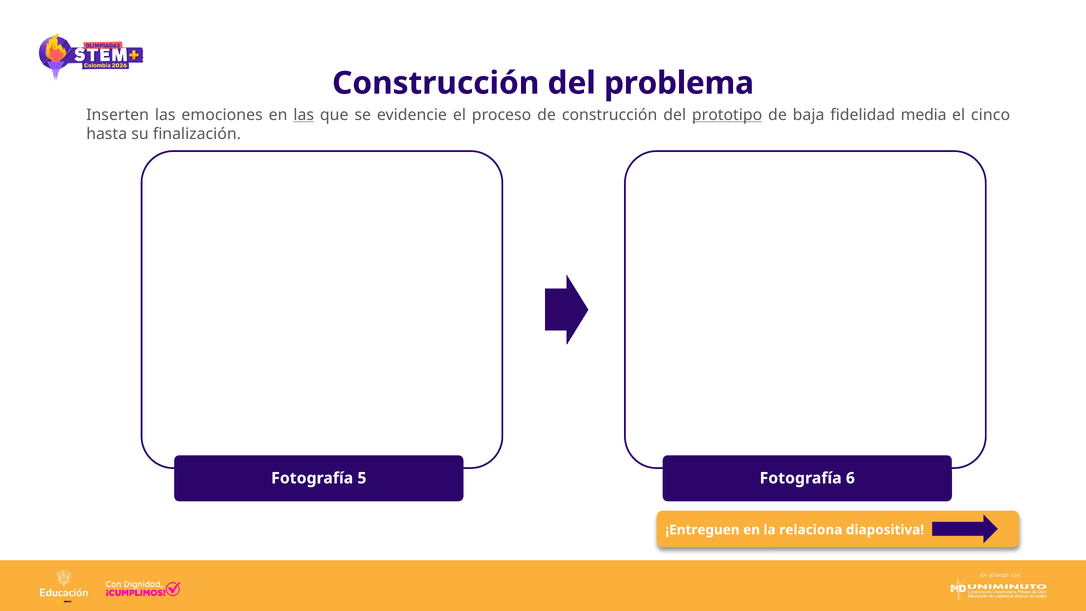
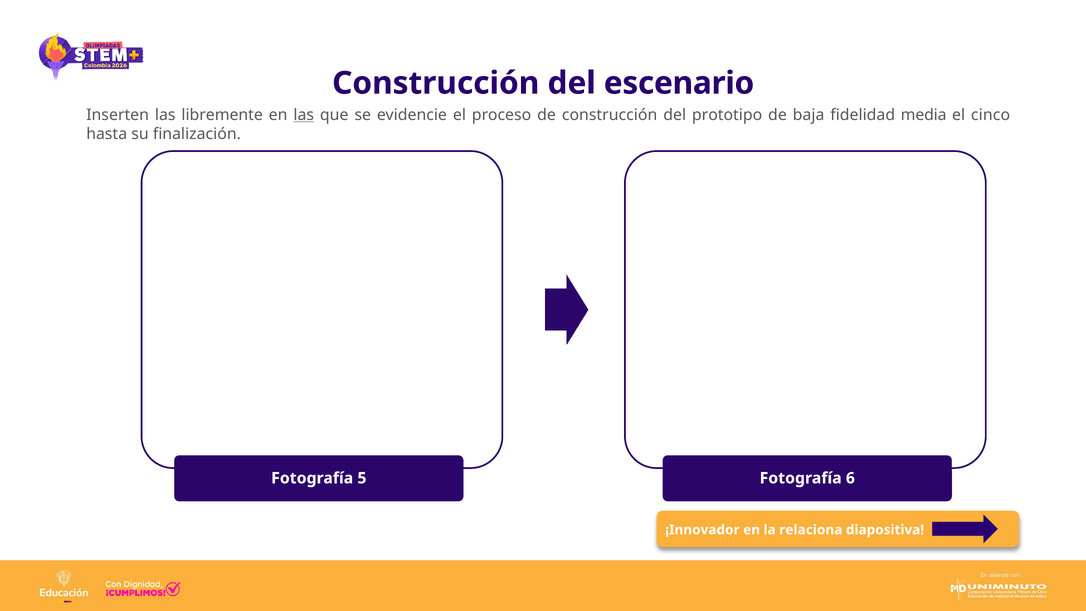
problema: problema -> escenario
emociones: emociones -> libremente
prototipo underline: present -> none
¡Entreguen: ¡Entreguen -> ¡Innovador
